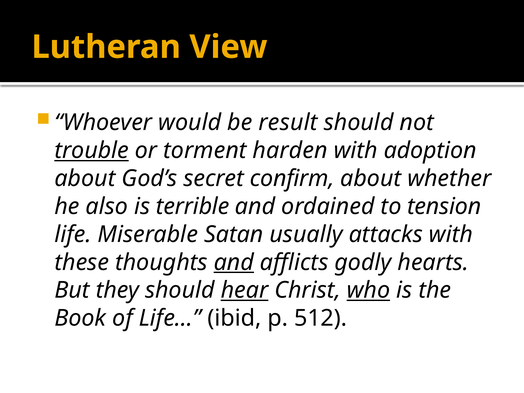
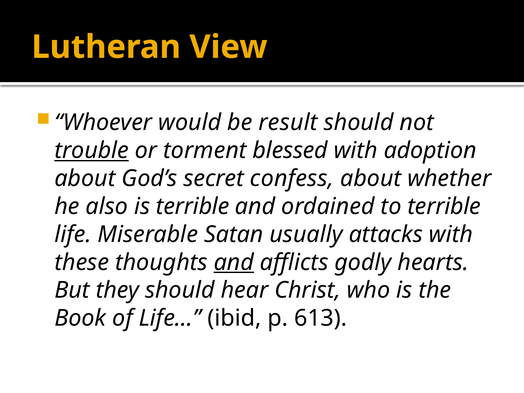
harden: harden -> blessed
confirm: confirm -> confess
to tension: tension -> terrible
hear underline: present -> none
who underline: present -> none
512: 512 -> 613
